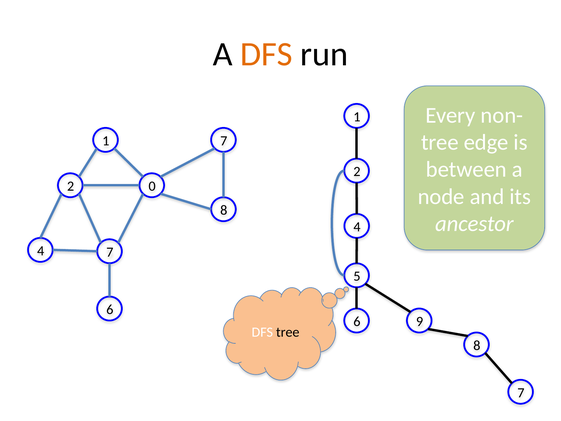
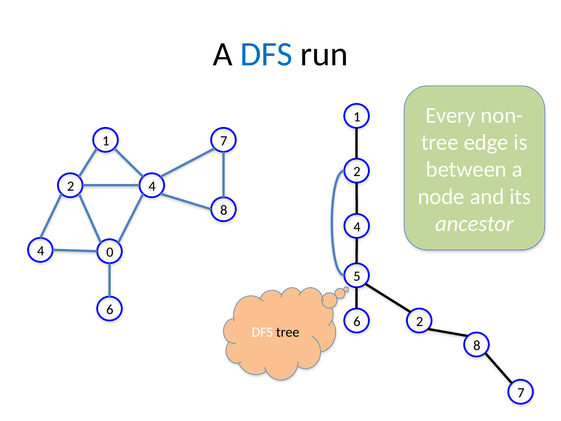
DFS at (266, 54) colour: orange -> blue
0 at (152, 186): 0 -> 4
4 7: 7 -> 0
6 9: 9 -> 2
